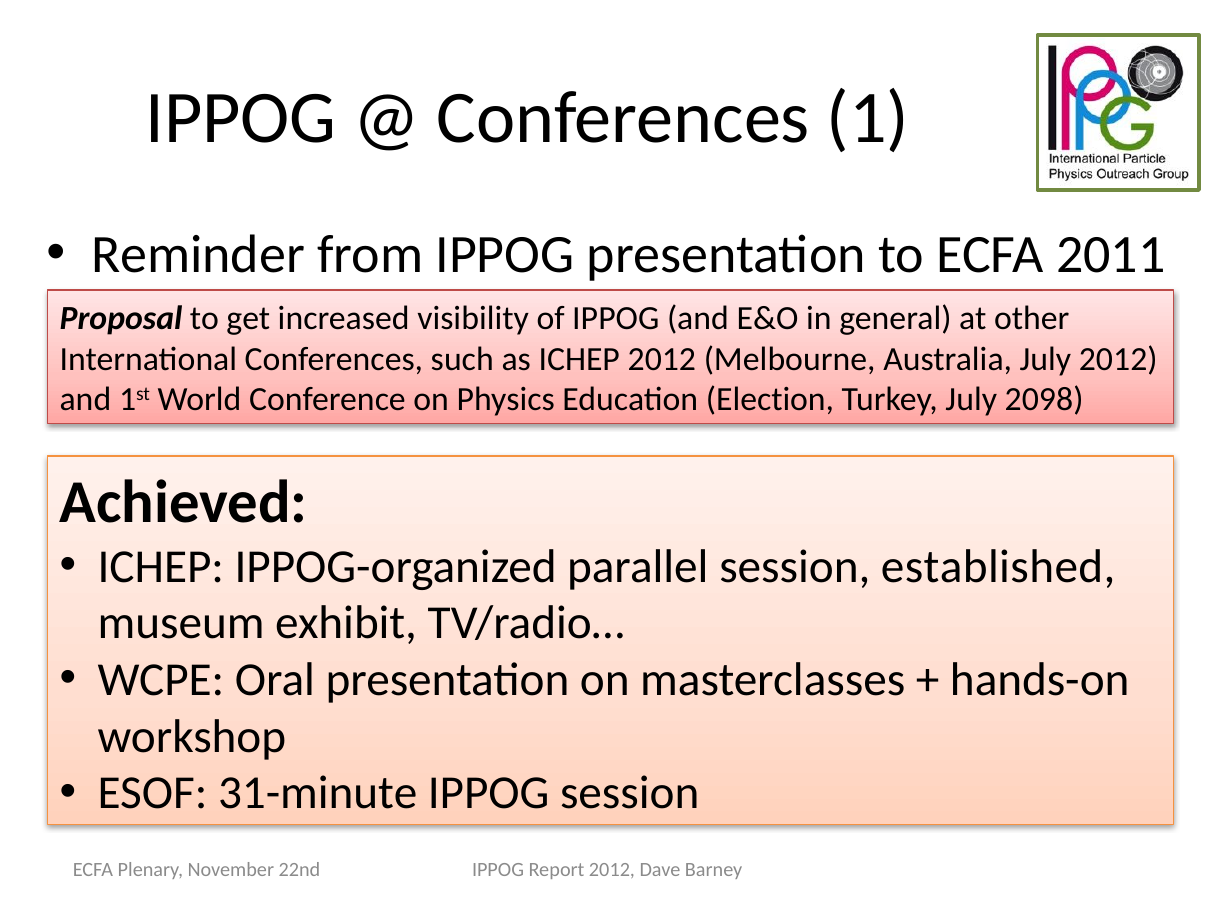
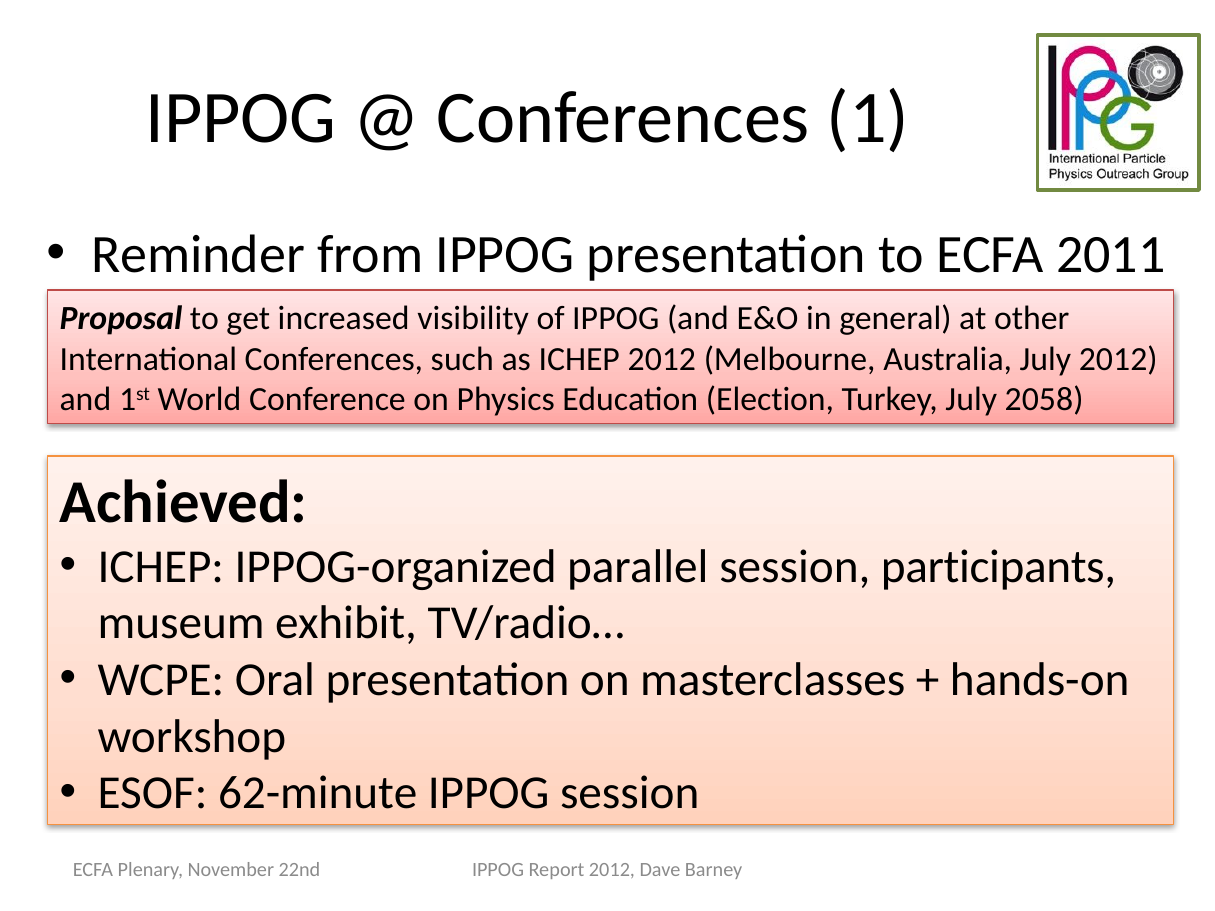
2098: 2098 -> 2058
established: established -> participants
31-minute: 31-minute -> 62-minute
